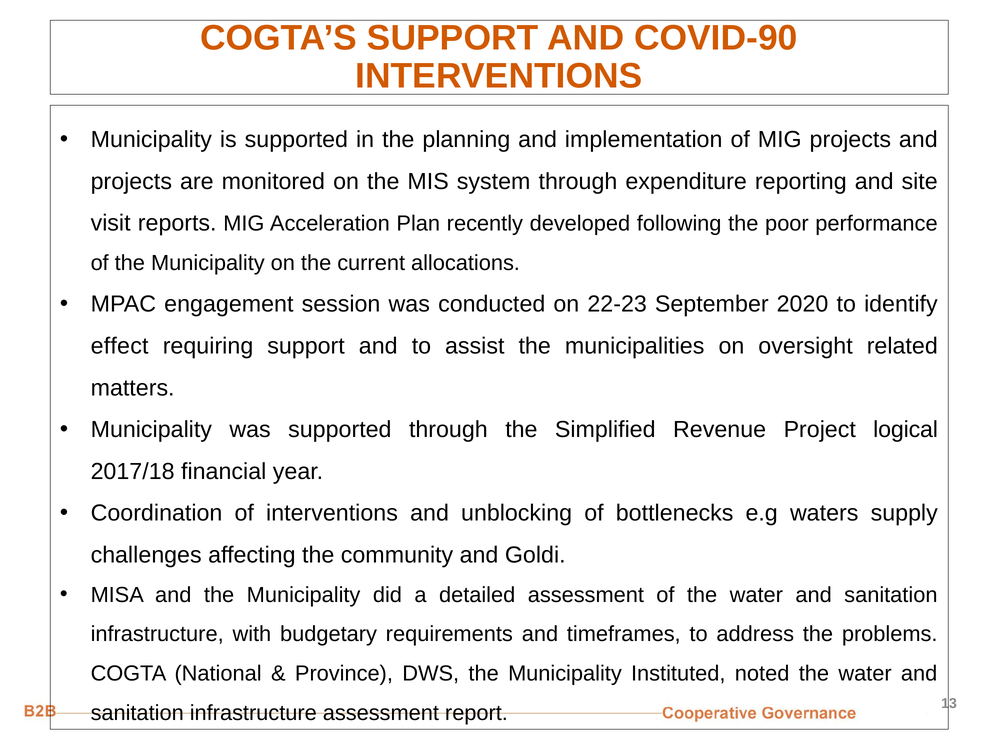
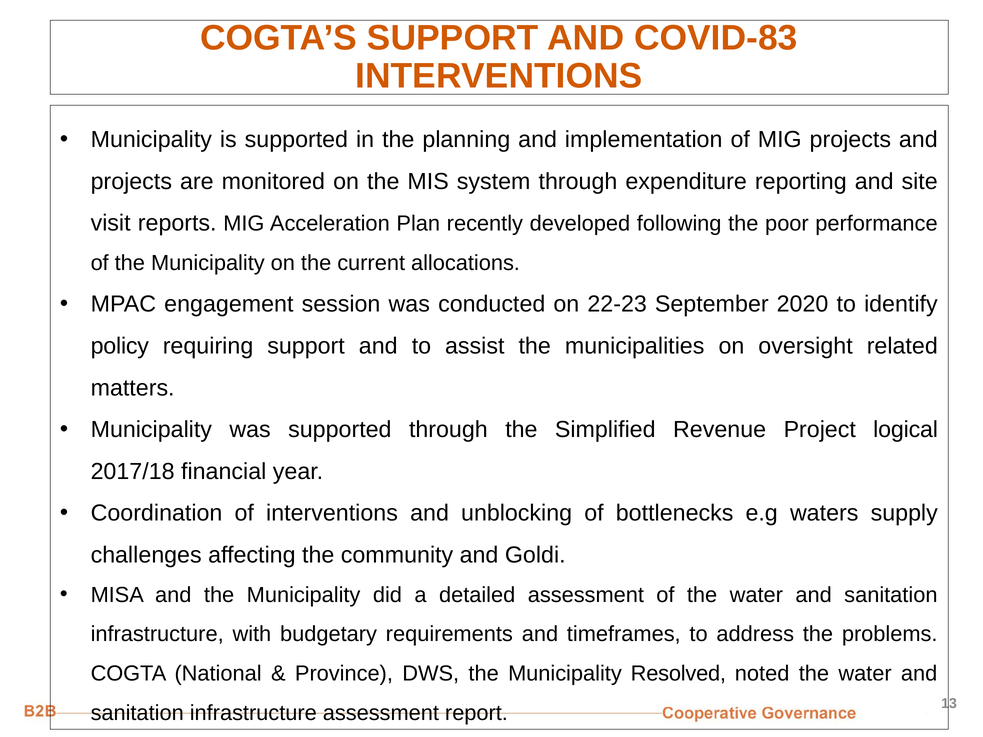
COVID-90: COVID-90 -> COVID-83
effect: effect -> policy
Instituted: Instituted -> Resolved
